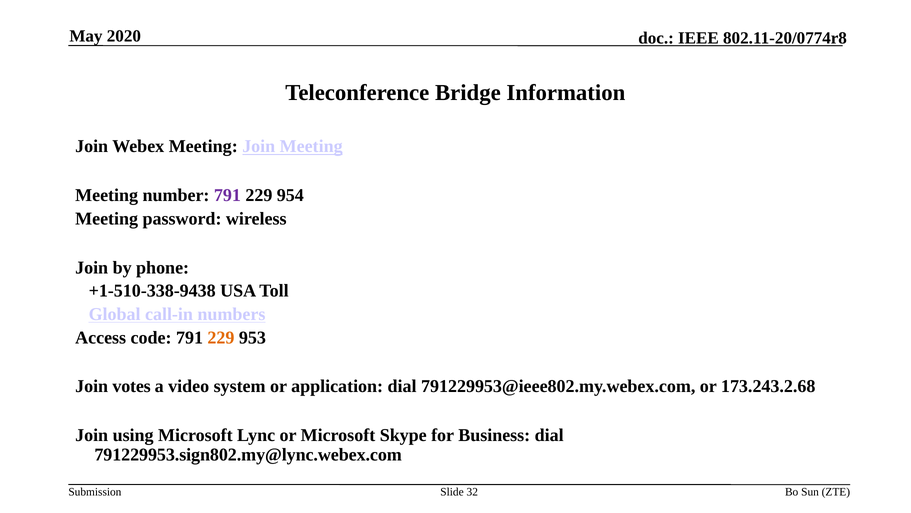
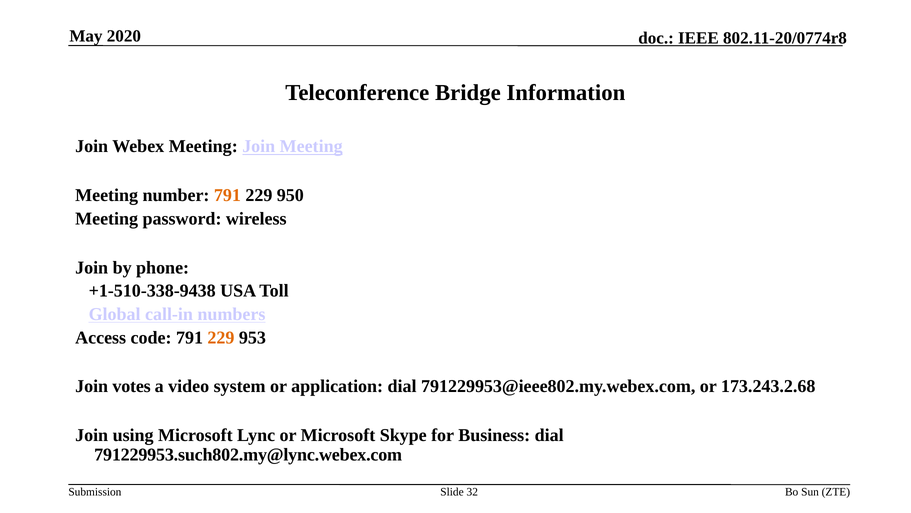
791 at (227, 195) colour: purple -> orange
954: 954 -> 950
791229953.sign802.my@lync.webex.com: 791229953.sign802.my@lync.webex.com -> 791229953.such802.my@lync.webex.com
